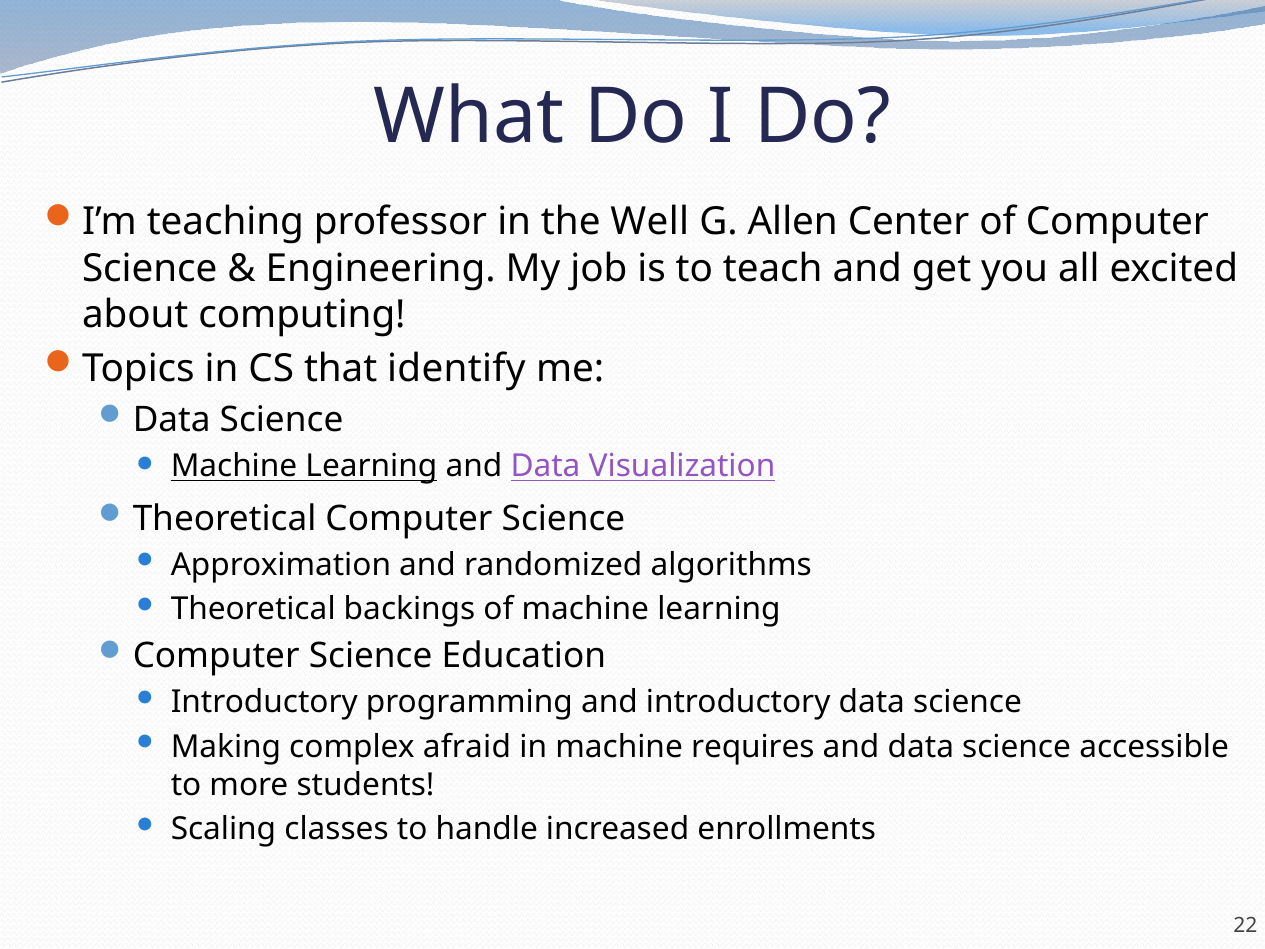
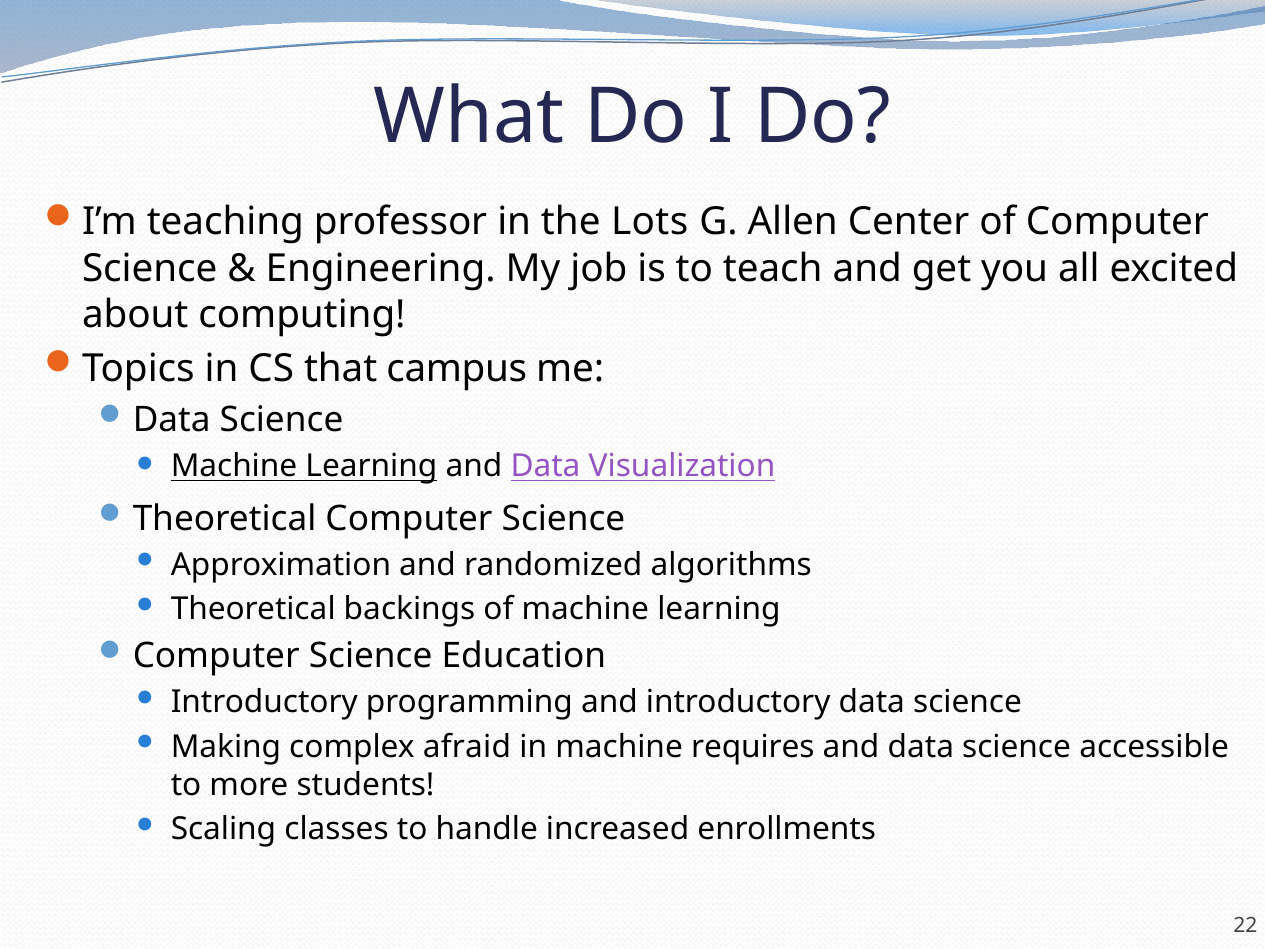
Well: Well -> Lots
identify: identify -> campus
